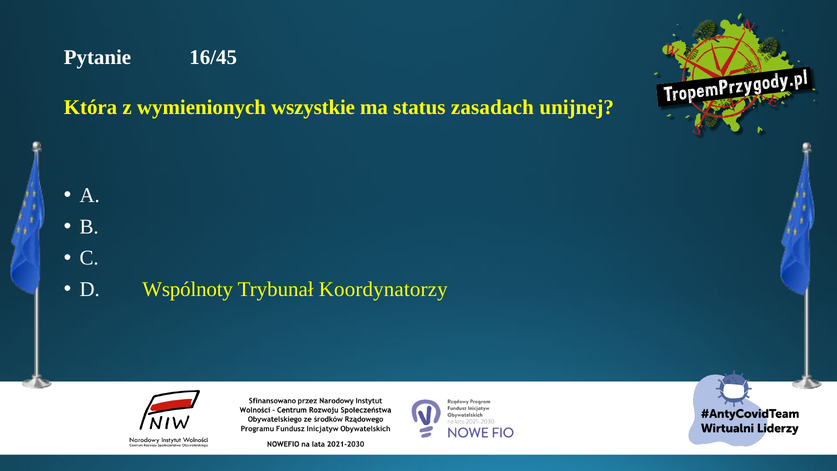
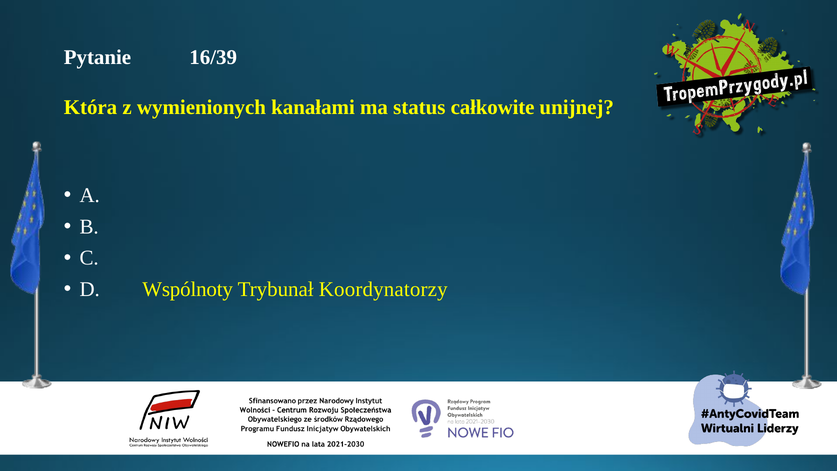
16/45: 16/45 -> 16/39
wszystkie: wszystkie -> kanałami
zasadach: zasadach -> całkowite
